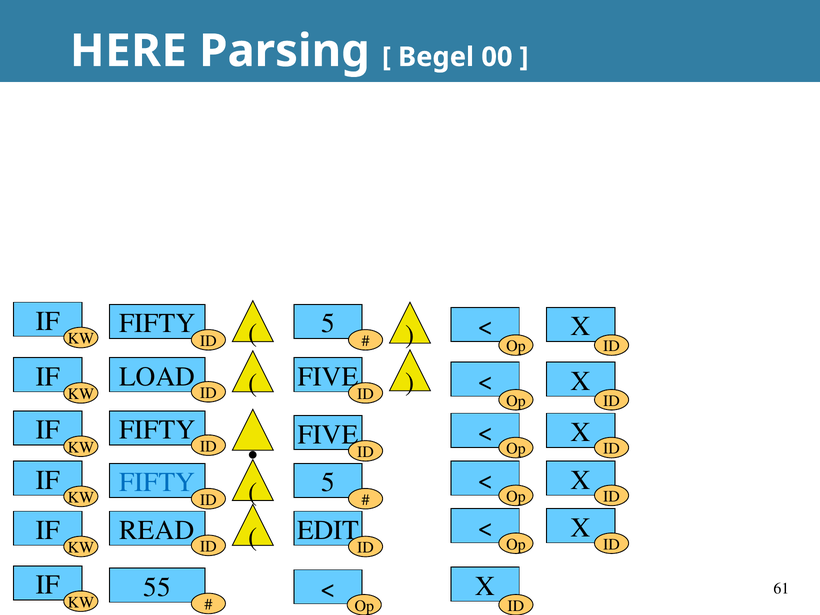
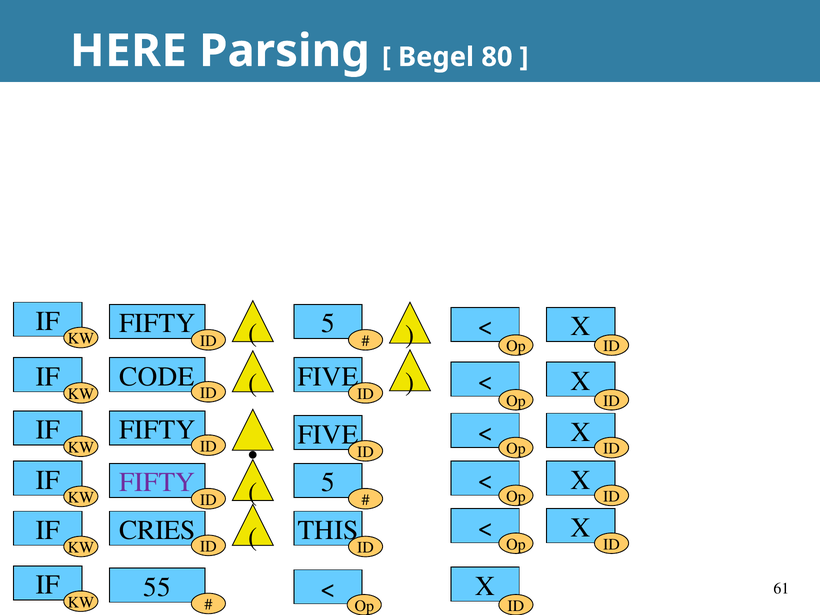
00: 00 -> 80
LOAD: LOAD -> CODE
FIFTY at (157, 482) colour: blue -> purple
READ: READ -> CRIES
EDIT: EDIT -> THIS
